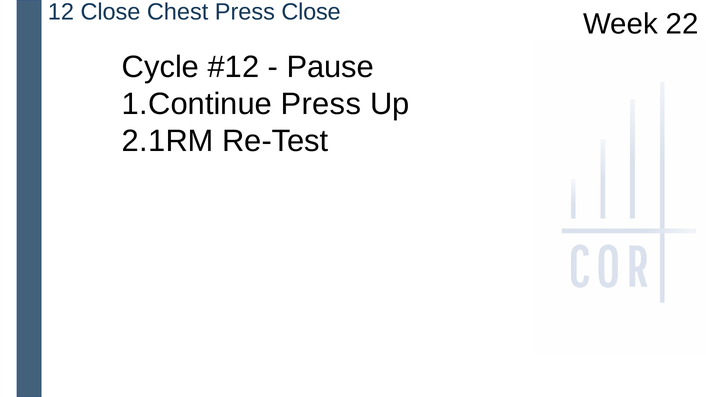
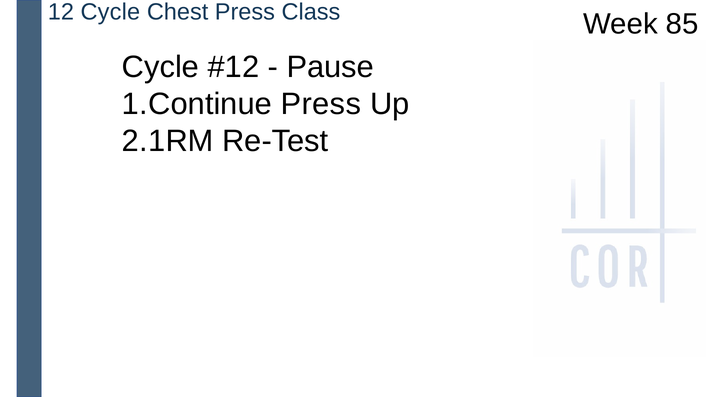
12 Close: Close -> Cycle
Press Close: Close -> Class
22: 22 -> 85
